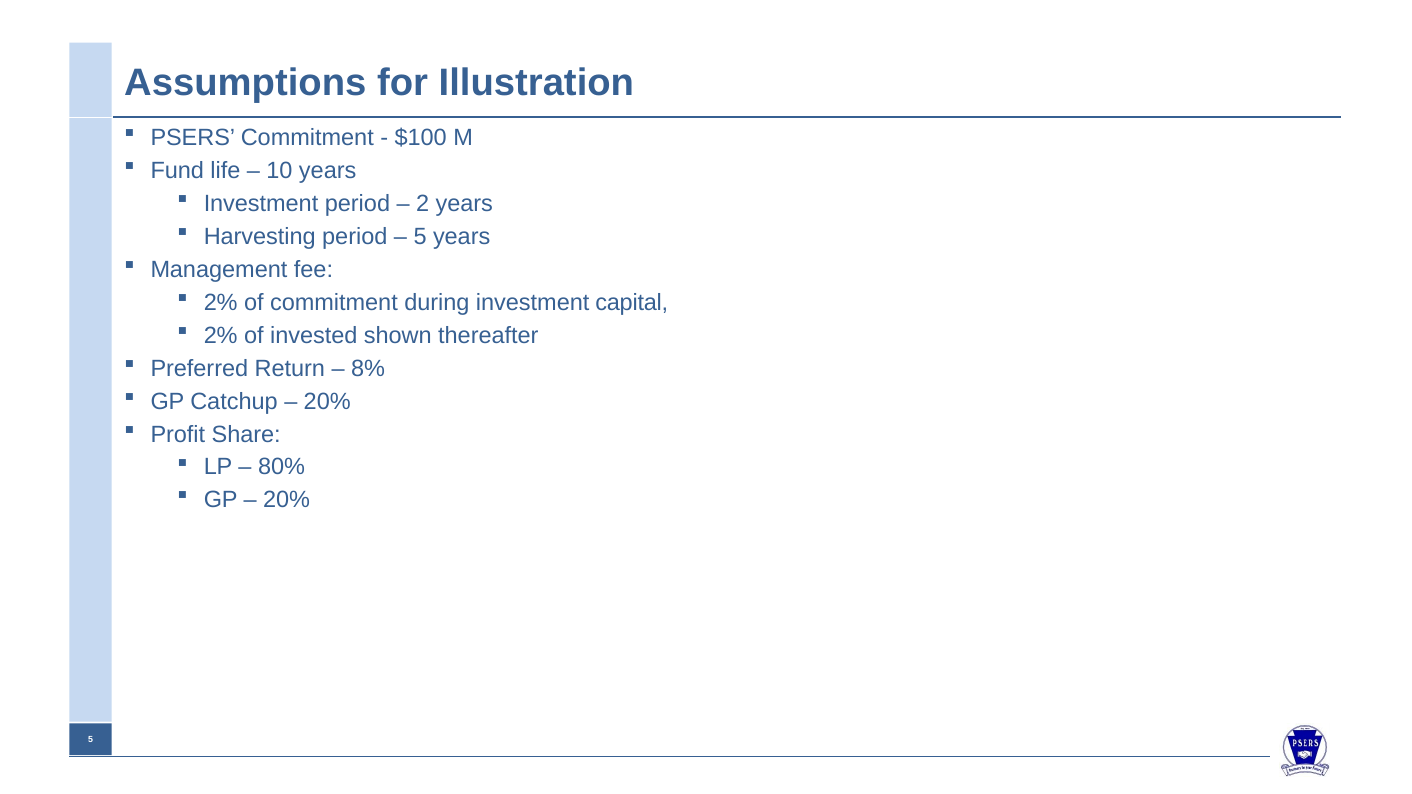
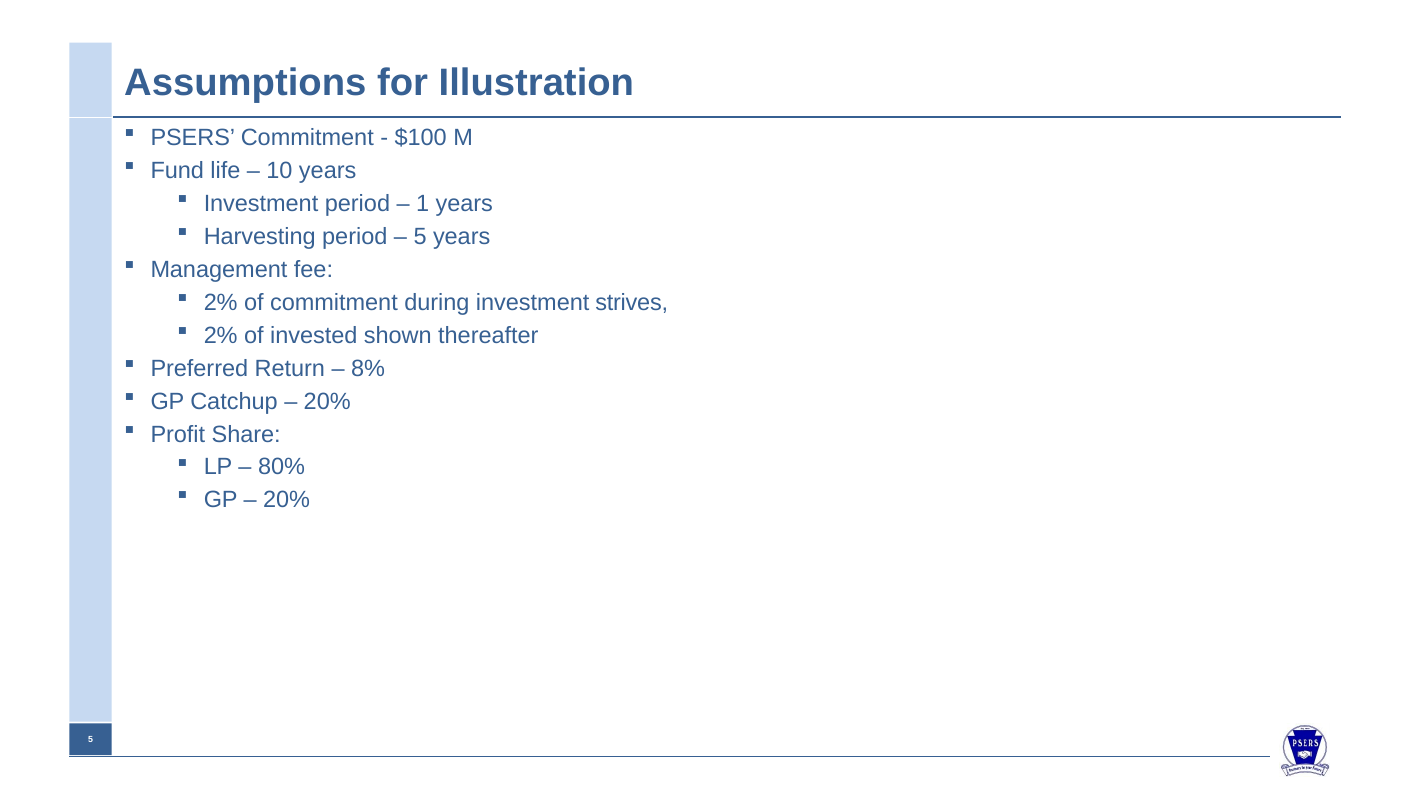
2: 2 -> 1
capital: capital -> strives
